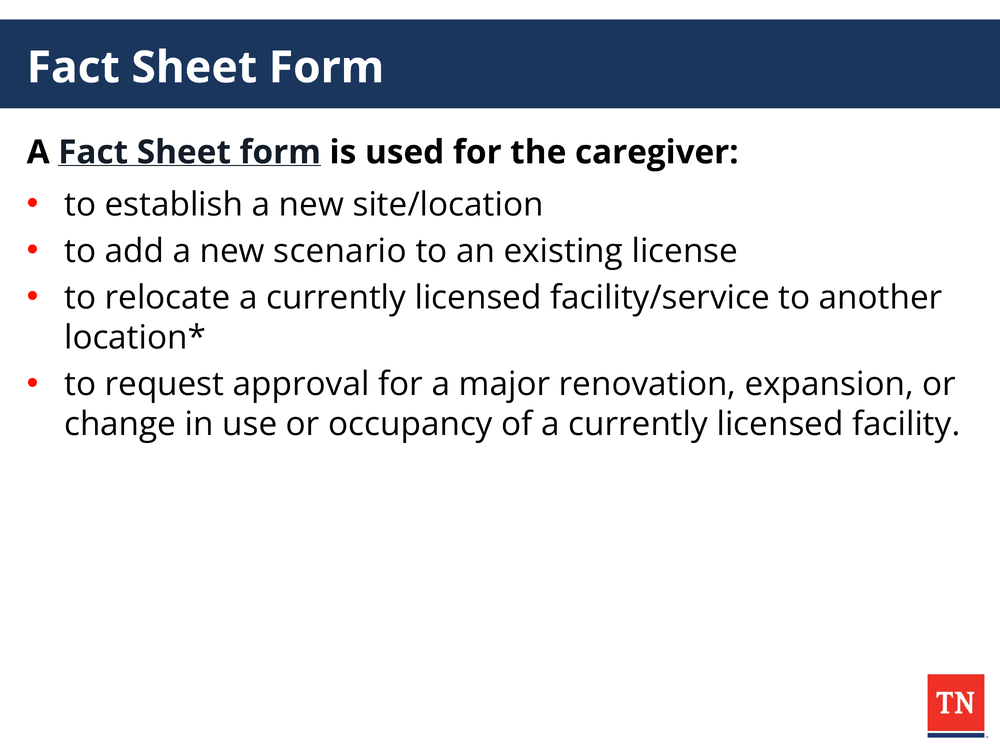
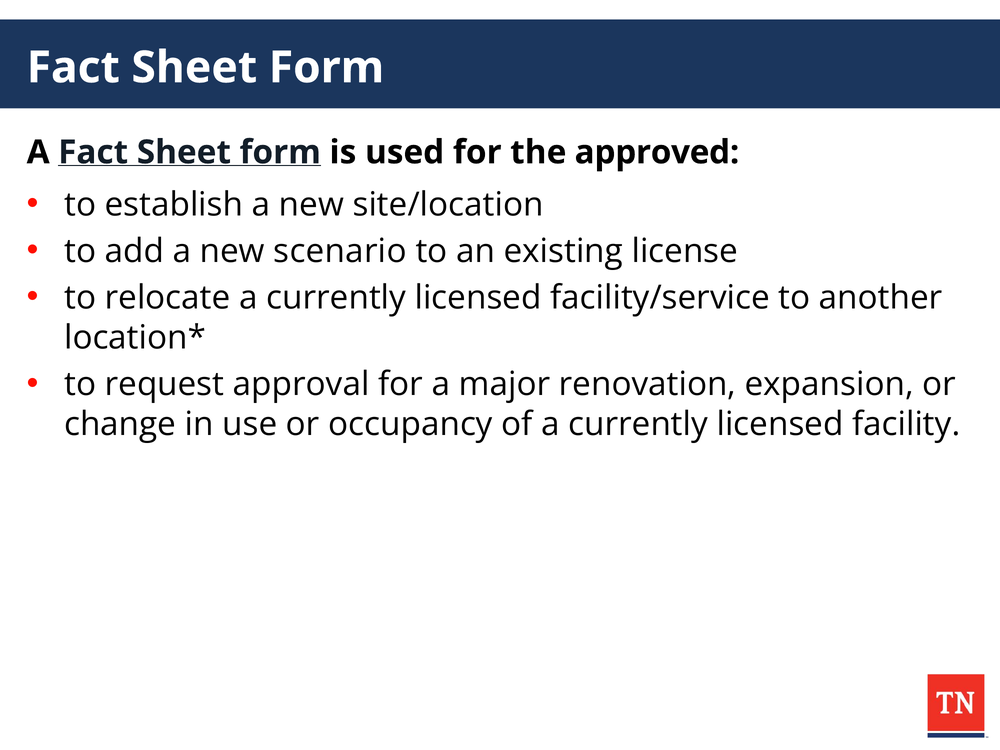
caregiver: caregiver -> approved
